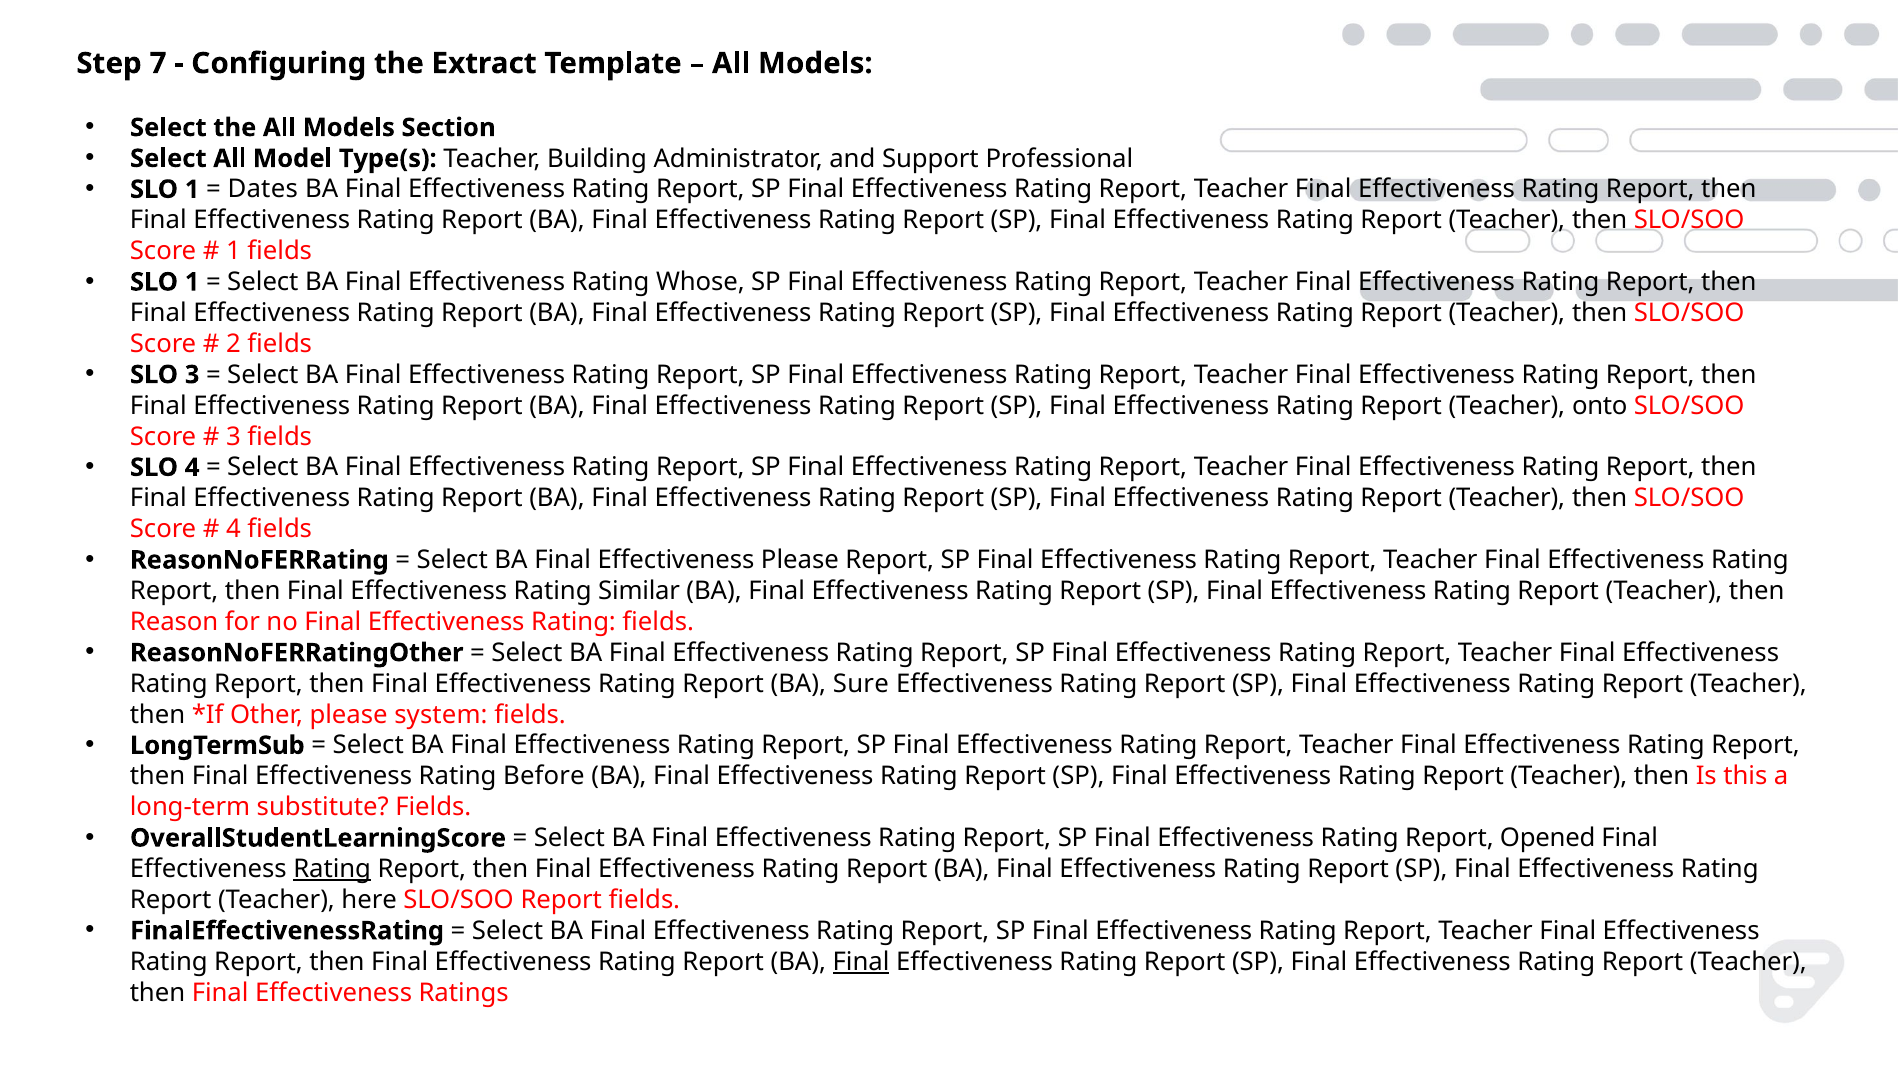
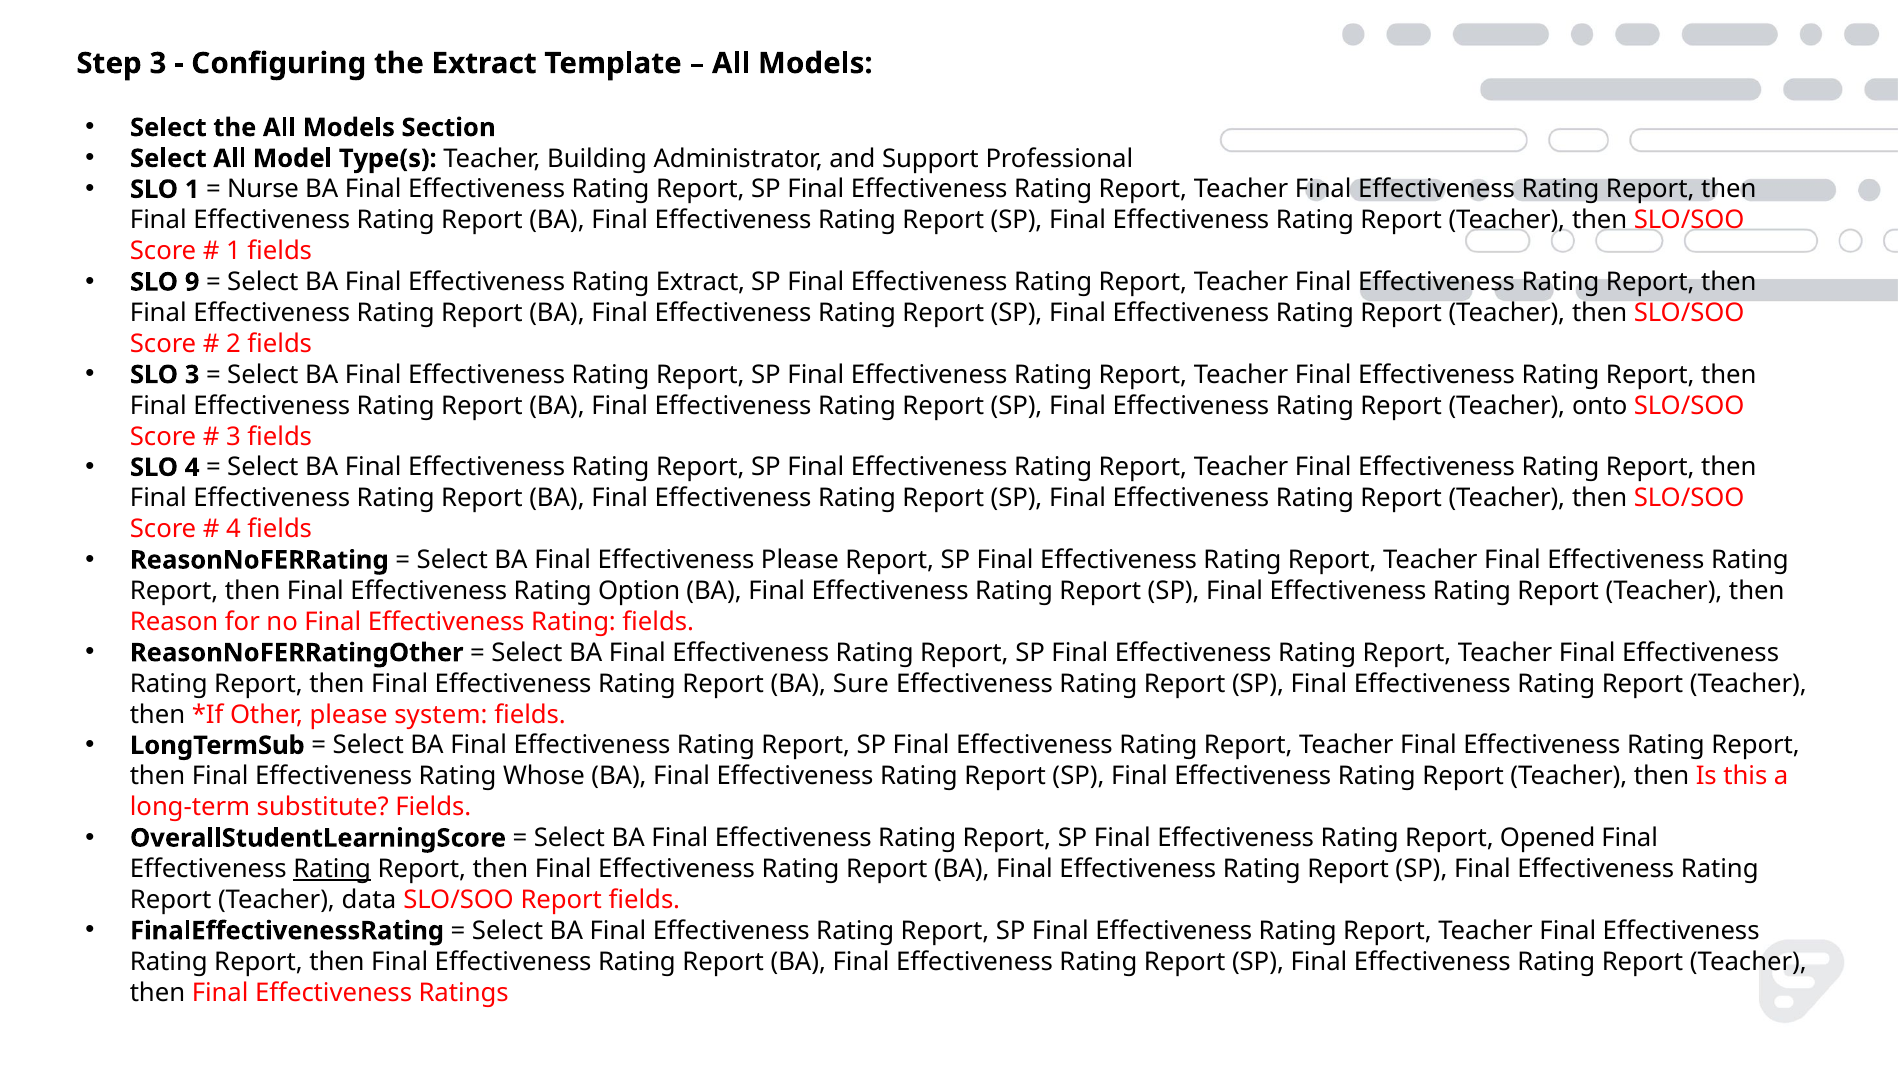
Step 7: 7 -> 3
Dates: Dates -> Nurse
1 at (192, 282): 1 -> 9
Rating Whose: Whose -> Extract
Similar: Similar -> Option
Before: Before -> Whose
here: here -> data
Final at (861, 961) underline: present -> none
